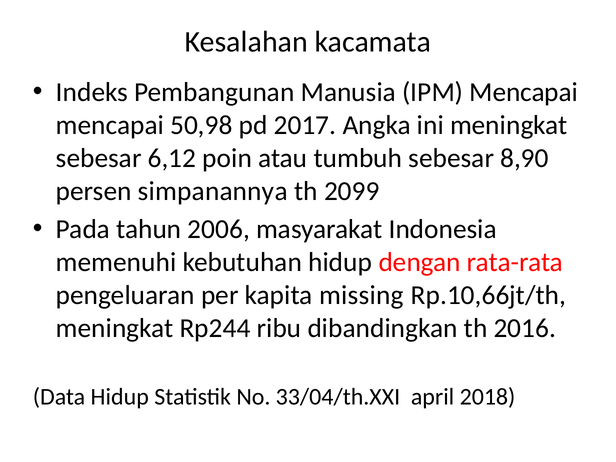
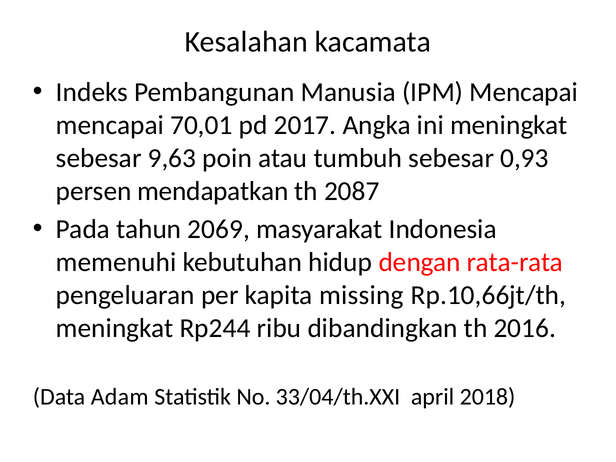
50,98: 50,98 -> 70,01
6,12: 6,12 -> 9,63
8,90: 8,90 -> 0,93
simpanannya: simpanannya -> mendapatkan
2099: 2099 -> 2087
2006: 2006 -> 2069
Data Hidup: Hidup -> Adam
